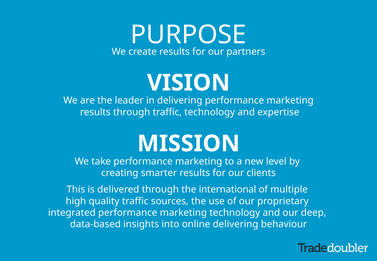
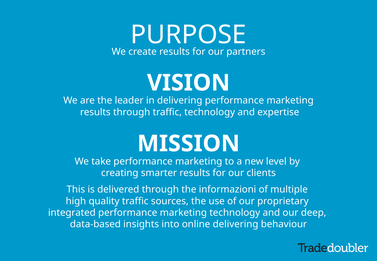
international: international -> informazioni
